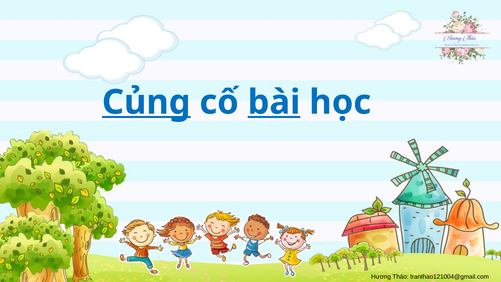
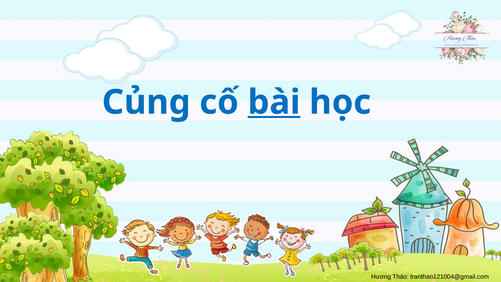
Củng underline: present -> none
